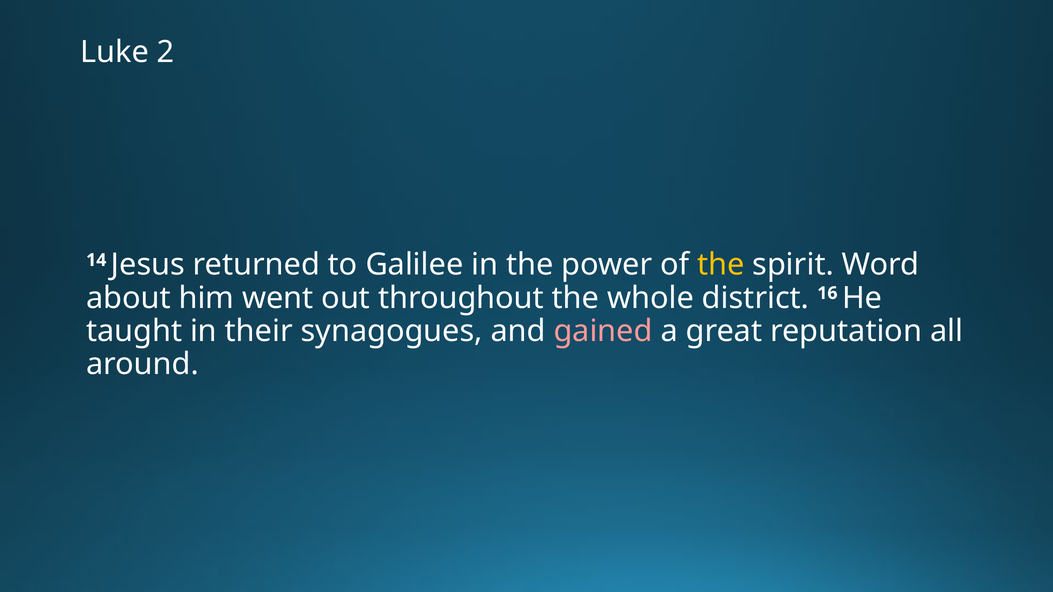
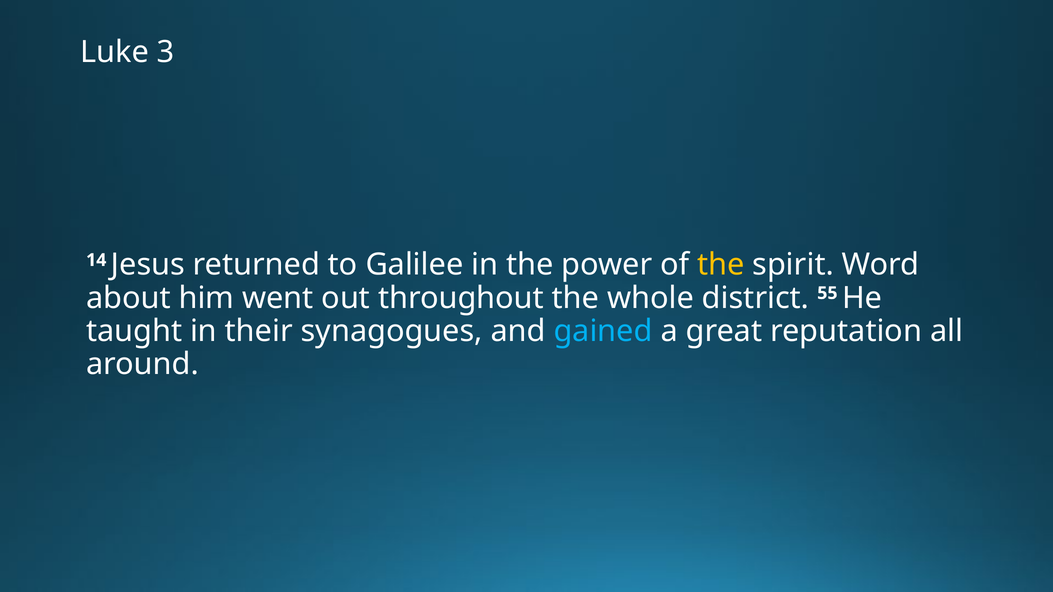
2: 2 -> 3
16: 16 -> 55
gained colour: pink -> light blue
